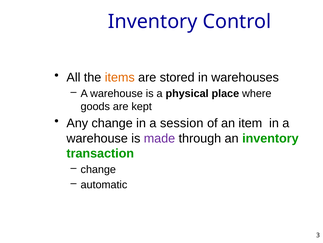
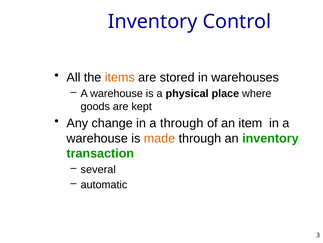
a session: session -> through
made colour: purple -> orange
change at (98, 169): change -> several
